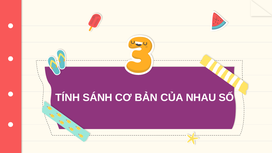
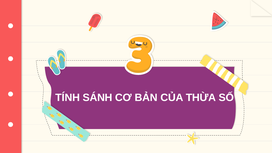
NHAU: NHAU -> THỪA
